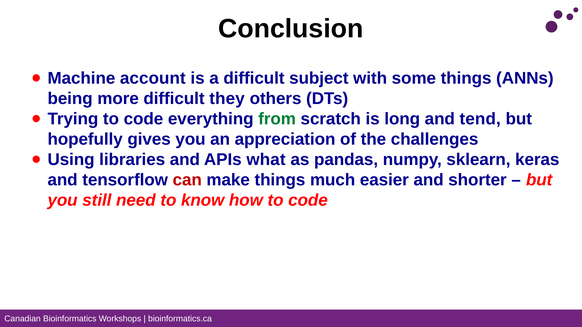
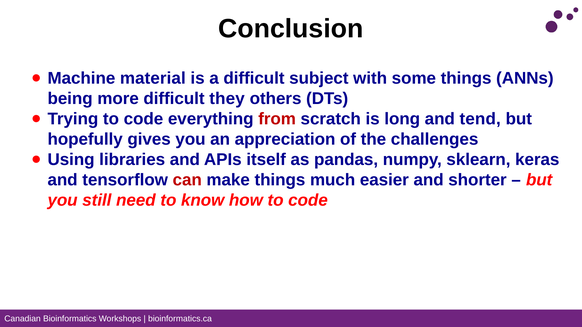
account: account -> material
from colour: green -> red
what: what -> itself
